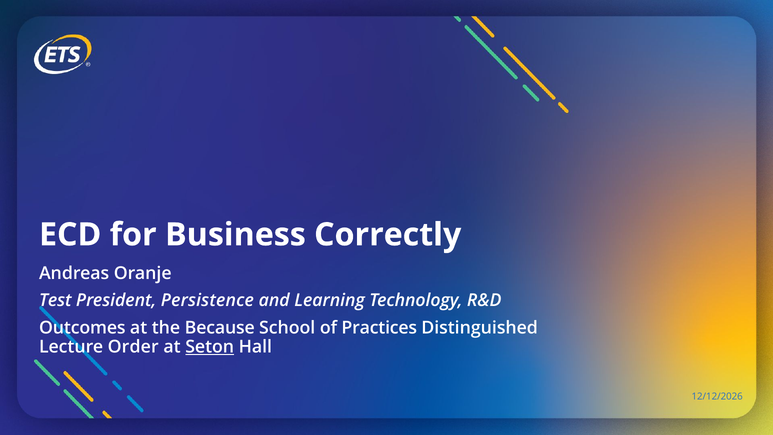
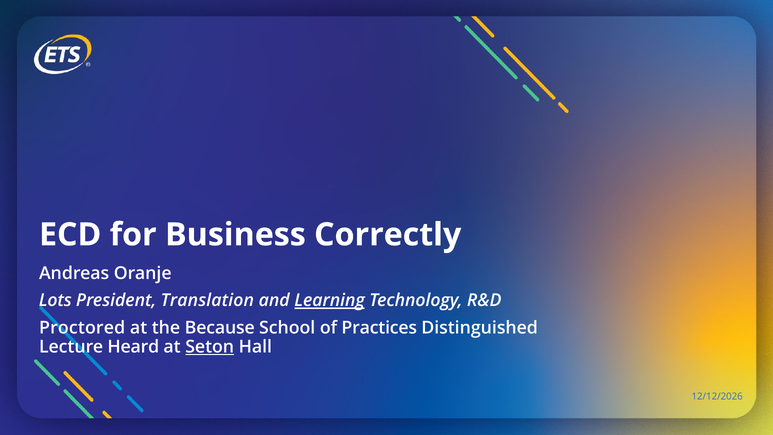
Test: Test -> Lots
Persistence: Persistence -> Translation
Learning underline: none -> present
Outcomes: Outcomes -> Proctored
Order: Order -> Heard
